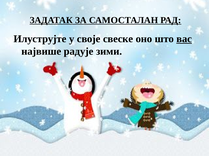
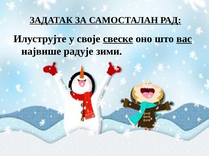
свеске underline: none -> present
